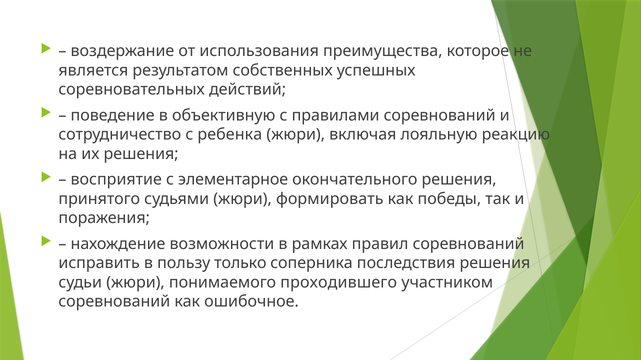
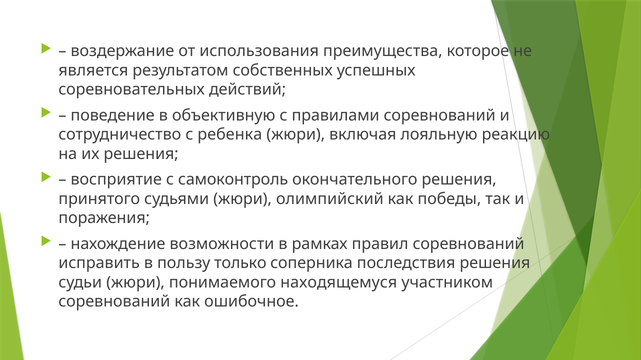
элементарное: элементарное -> самоконтроль
формировать: формировать -> олимпийский
проходившего: проходившего -> находящемуся
